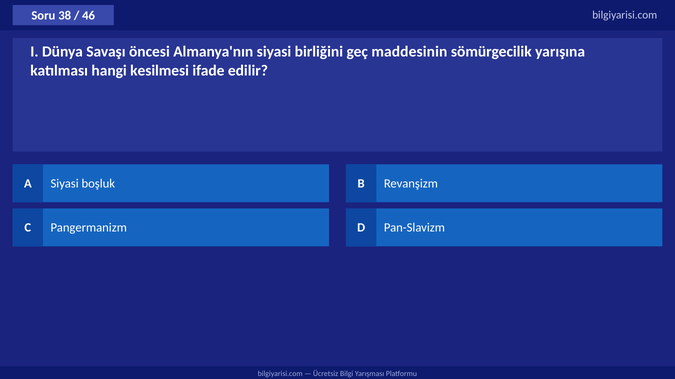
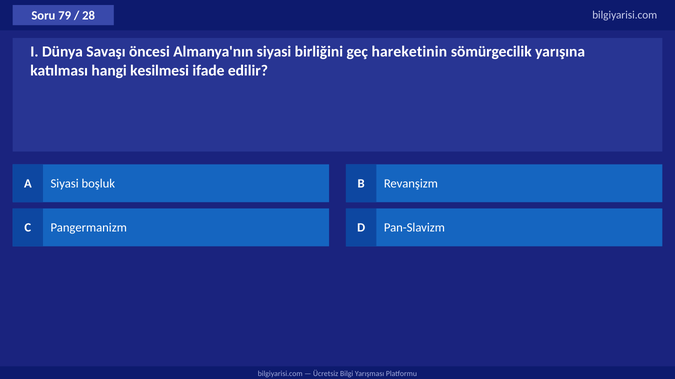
38: 38 -> 79
46: 46 -> 28
maddesinin: maddesinin -> hareketinin
